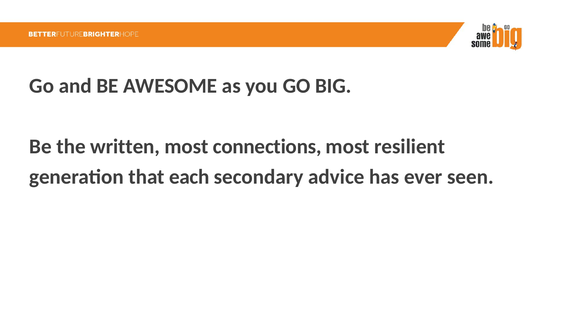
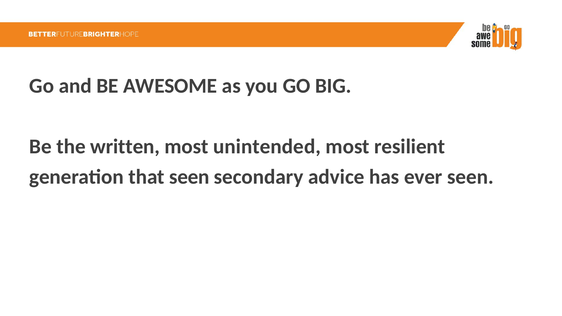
connections: connections -> unintended
that each: each -> seen
